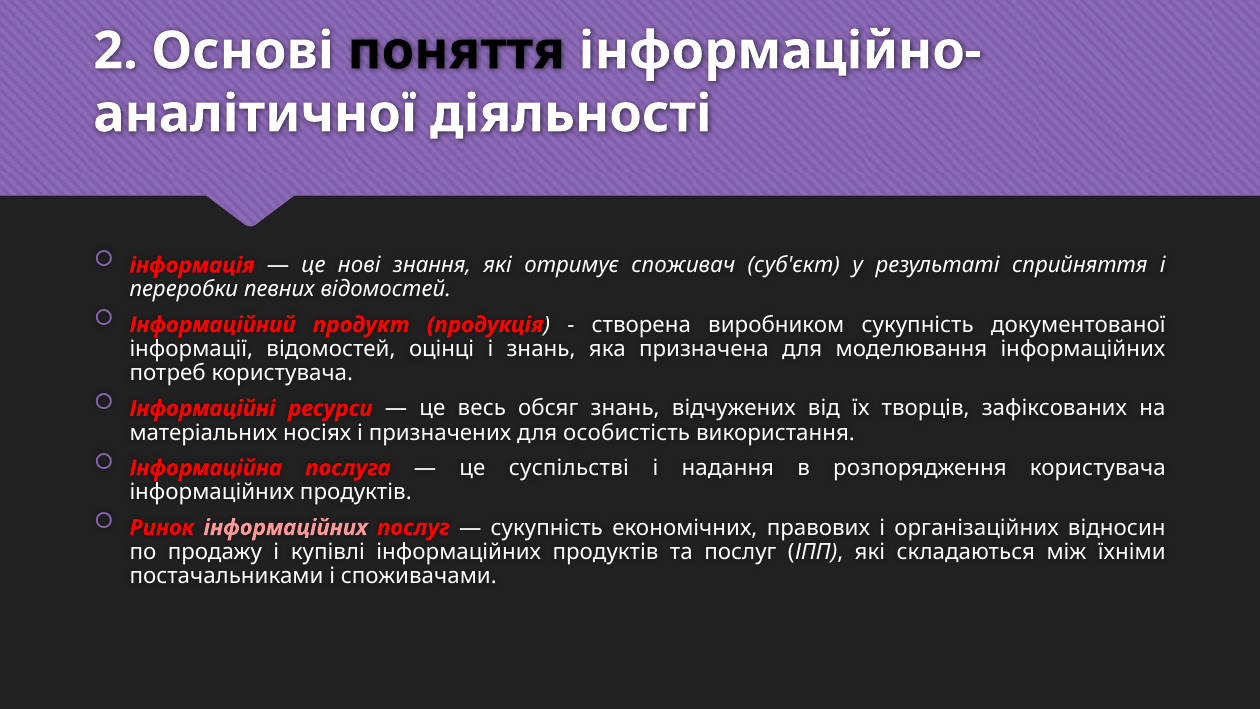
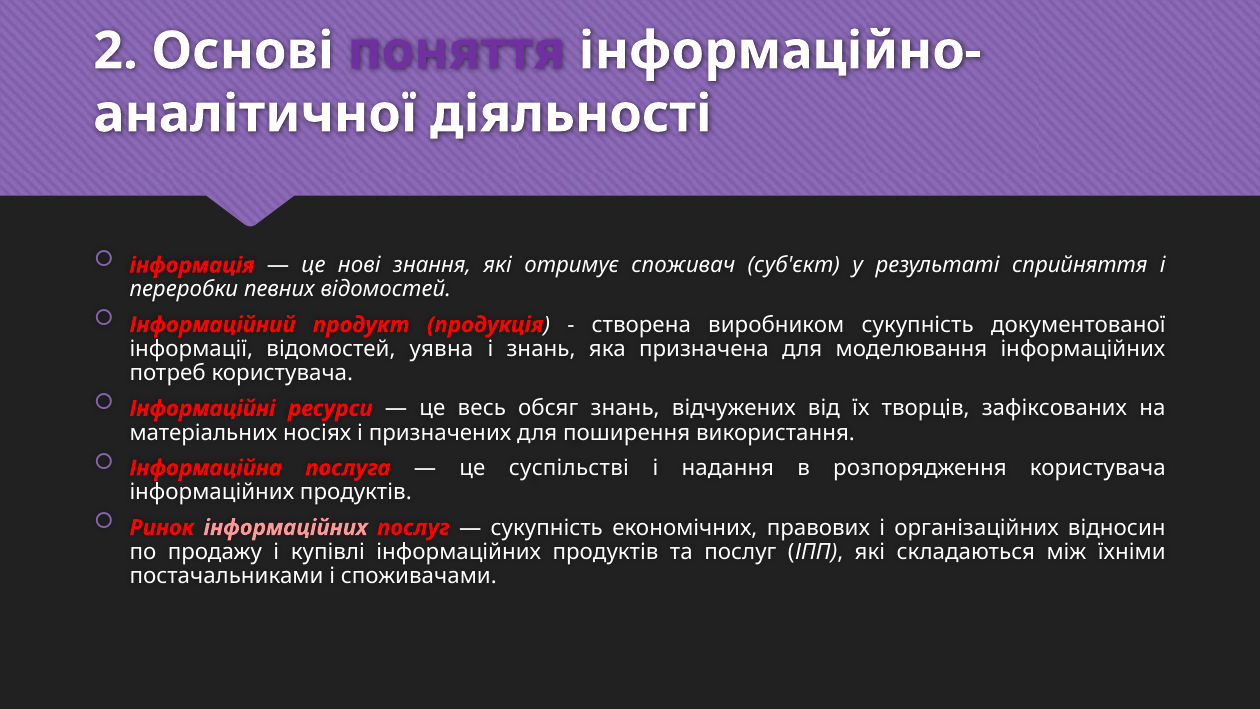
поняття colour: black -> purple
оцінці: оцінці -> уявна
особистість: особистість -> поширення
